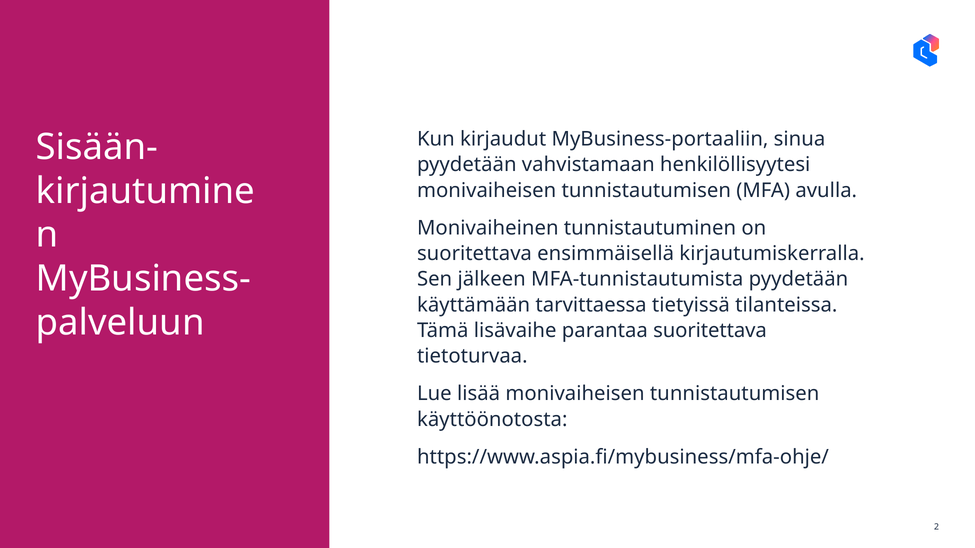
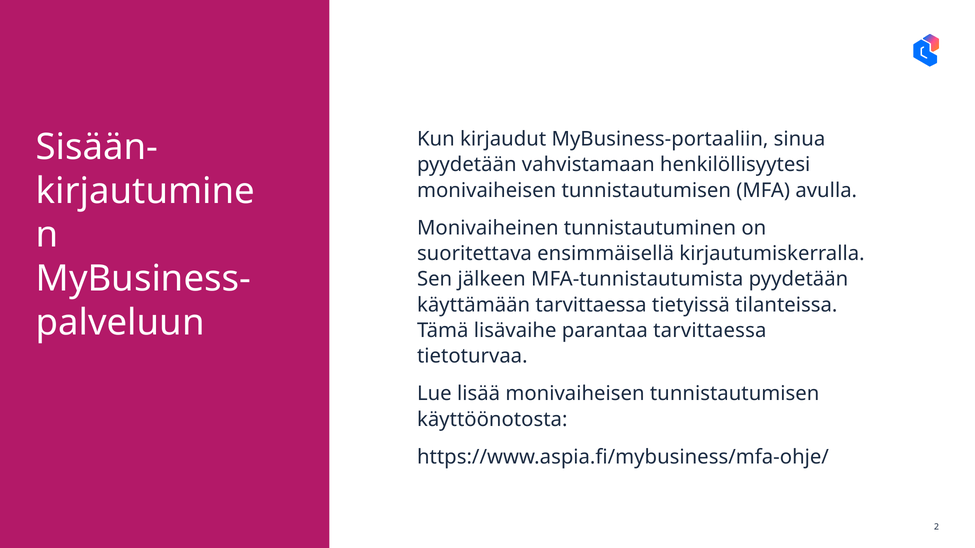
parantaa suoritettava: suoritettava -> tarvittaessa
